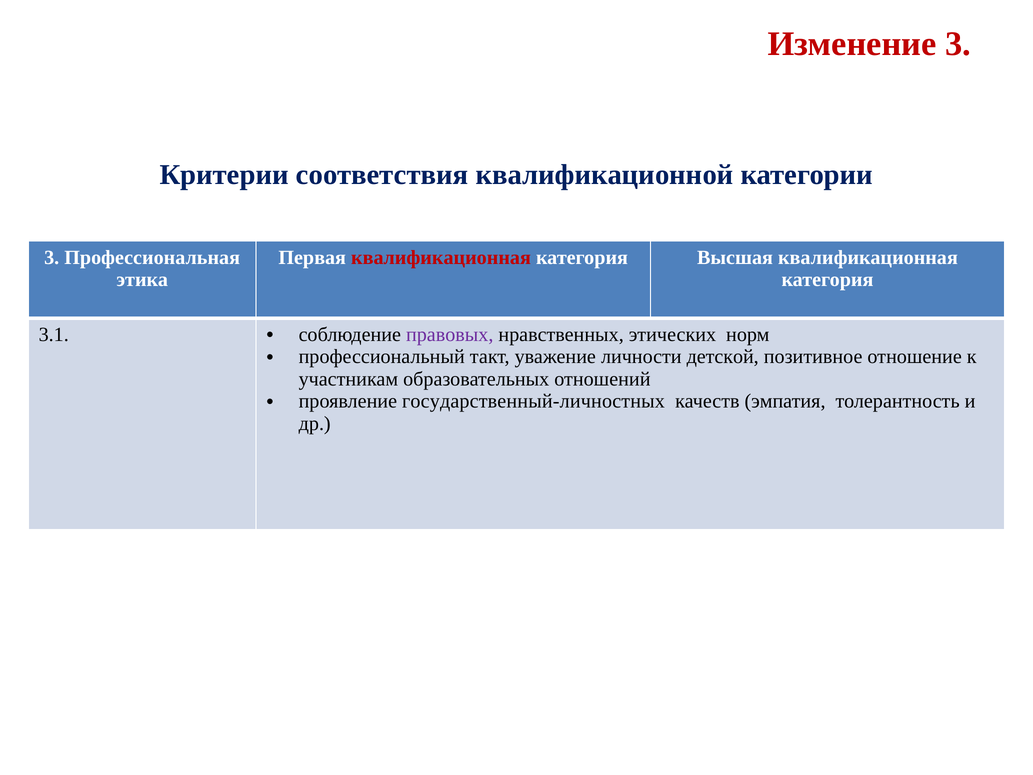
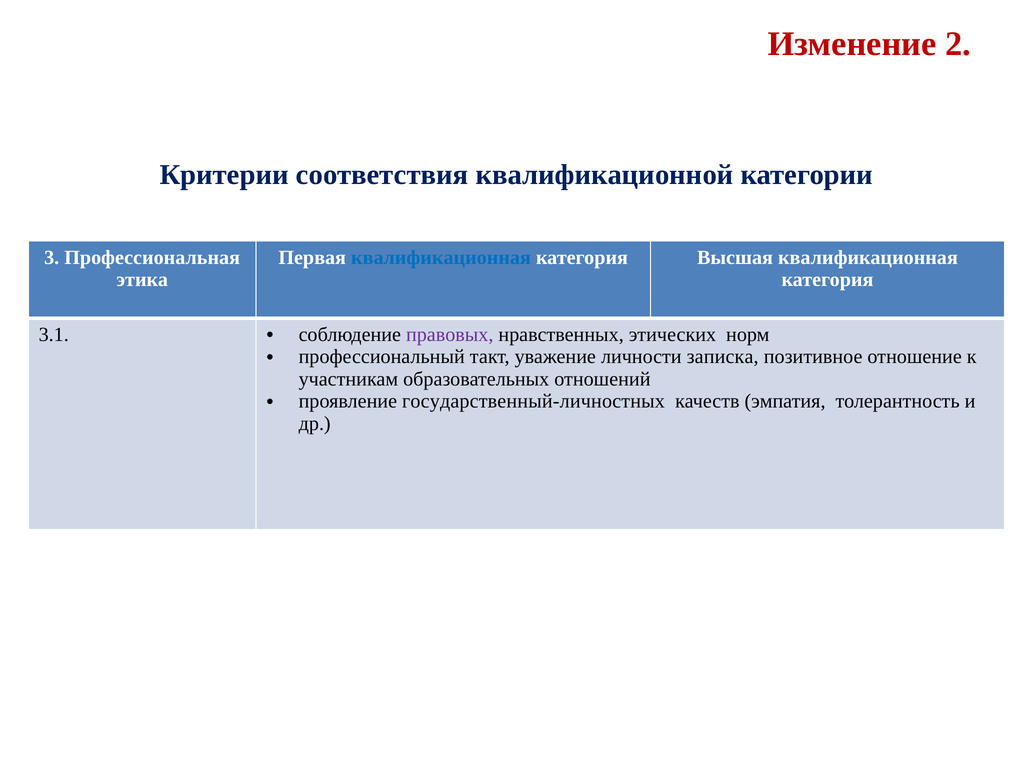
Изменение 3: 3 -> 2
квалификационная at (441, 257) colour: red -> blue
детской: детской -> записка
